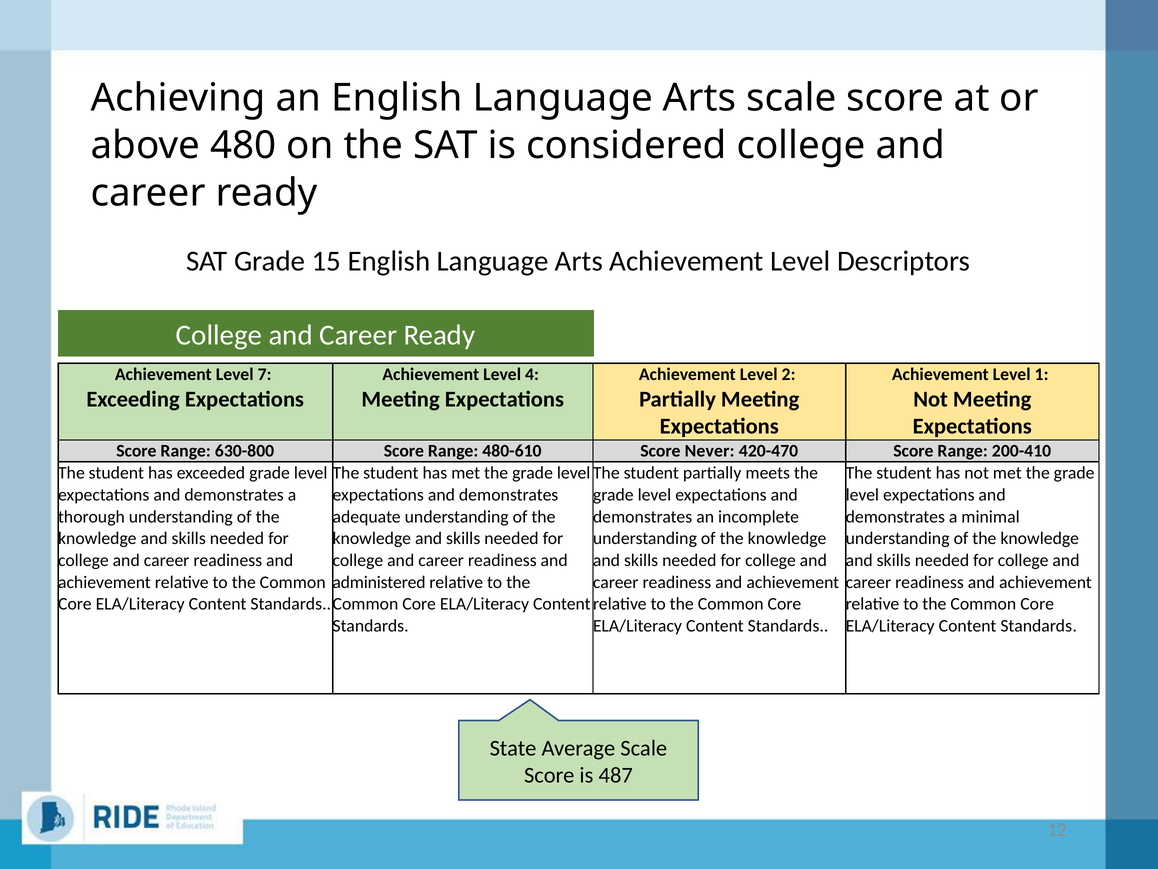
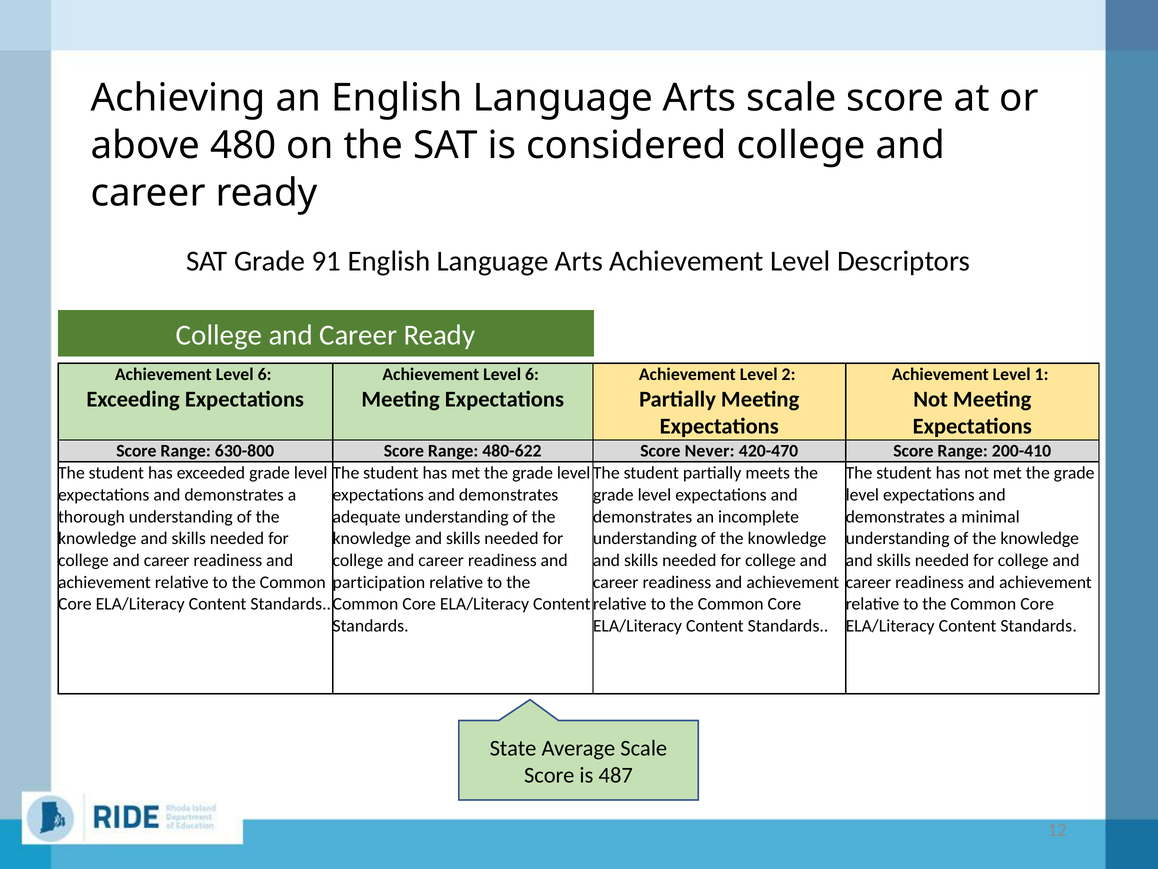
15: 15 -> 91
7 at (265, 374): 7 -> 6
4 at (532, 374): 4 -> 6
480-610: 480-610 -> 480-622
administered: administered -> participation
